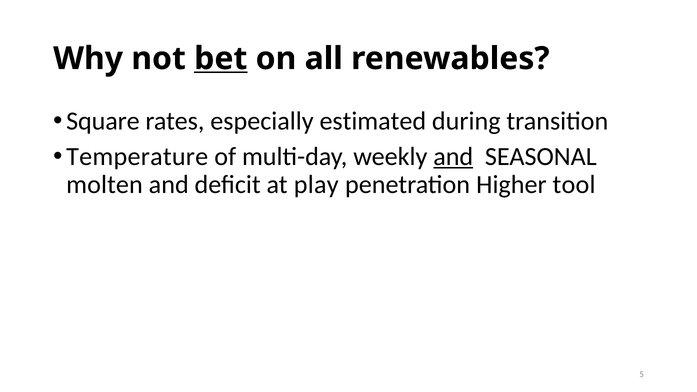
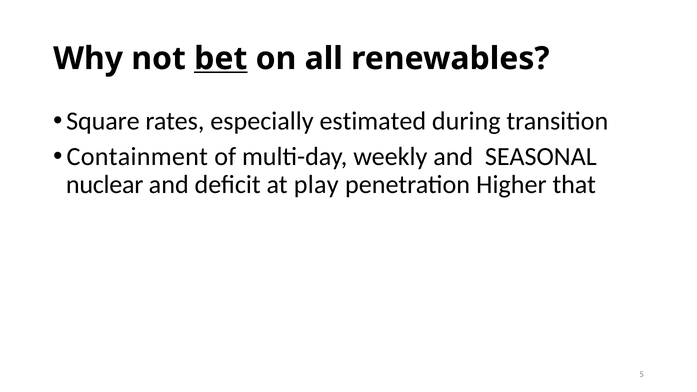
Temperature: Temperature -> Containment
and at (453, 156) underline: present -> none
molten: molten -> nuclear
tool: tool -> that
